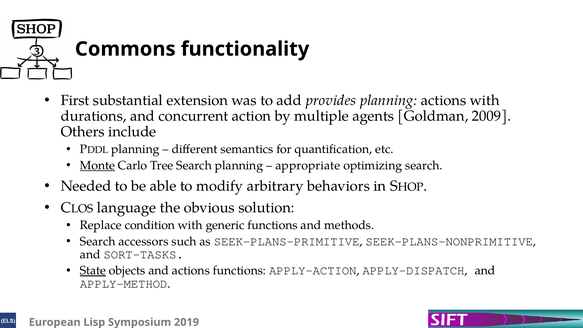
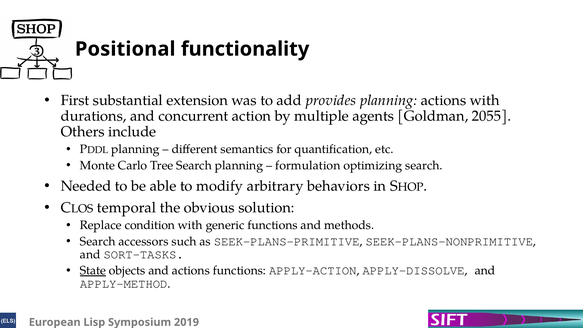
Commons: Commons -> Positional
2009: 2009 -> 2055
Monte underline: present -> none
appropriate: appropriate -> formulation
language: language -> temporal
APPLY-DISPATCH: APPLY-DISPATCH -> APPLY-DISSOLVE
